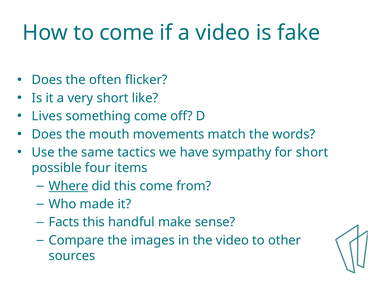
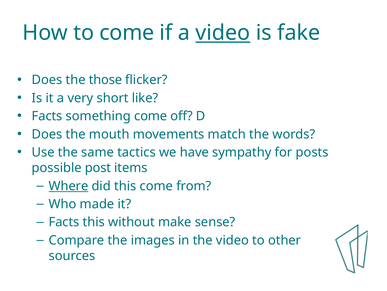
video at (223, 33) underline: none -> present
often: often -> those
Lives at (47, 116): Lives -> Facts
for short: short -> posts
four: four -> post
handful: handful -> without
